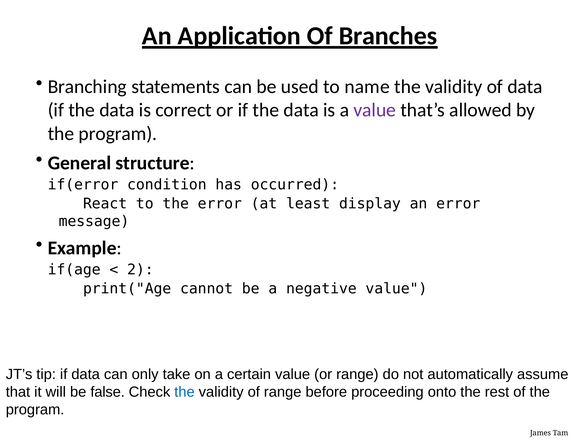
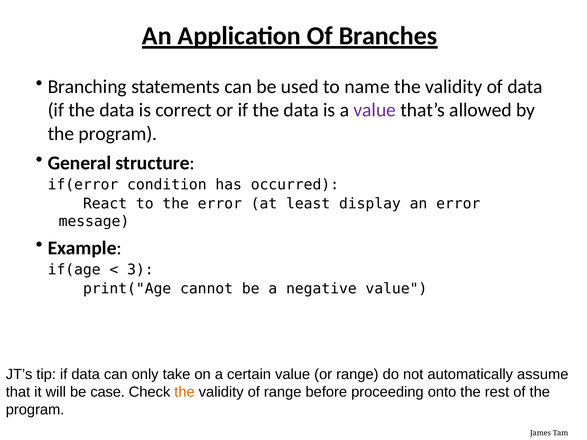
2: 2 -> 3
false: false -> case
the at (185, 392) colour: blue -> orange
